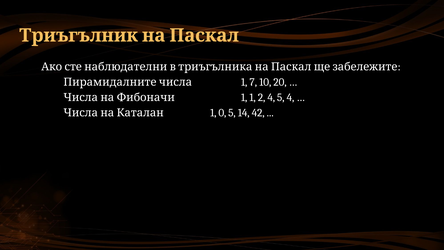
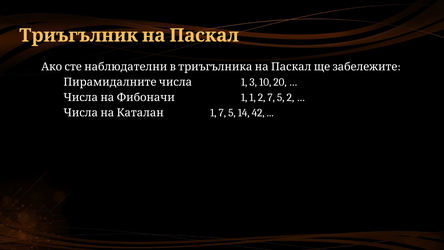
7: 7 -> 3
2 4: 4 -> 7
5 4: 4 -> 2
1 0: 0 -> 7
